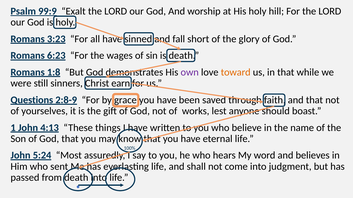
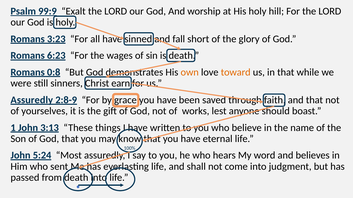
1:8: 1:8 -> 0:8
own colour: purple -> orange
Questions at (32, 100): Questions -> Assuredly
4:13: 4:13 -> 3:13
